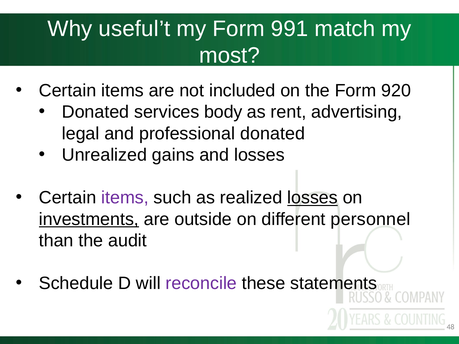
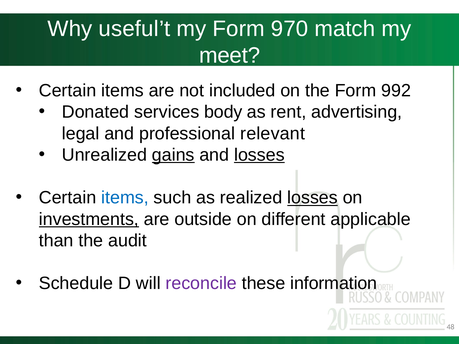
991: 991 -> 970
most: most -> meet
920: 920 -> 992
professional donated: donated -> relevant
gains underline: none -> present
losses at (259, 155) underline: none -> present
items at (125, 198) colour: purple -> blue
personnel: personnel -> applicable
statements: statements -> information
